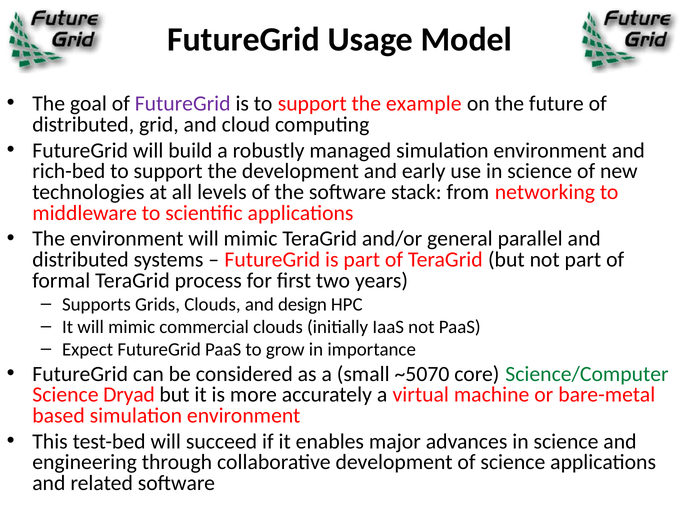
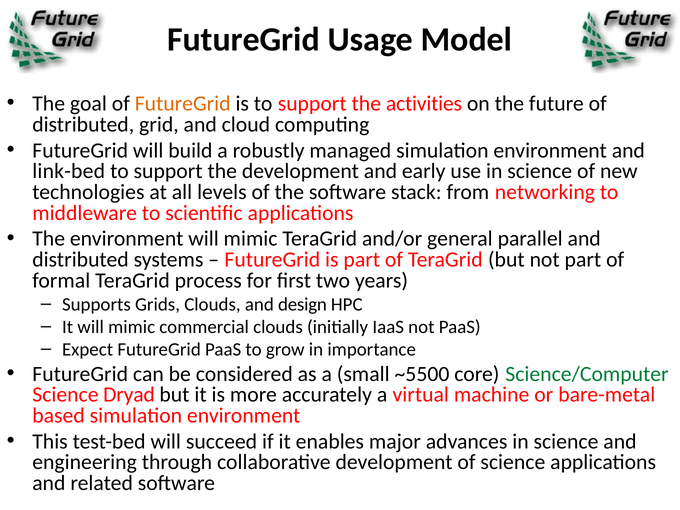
FutureGrid at (183, 104) colour: purple -> orange
example: example -> activities
rich-bed: rich-bed -> link-bed
~5070: ~5070 -> ~5500
